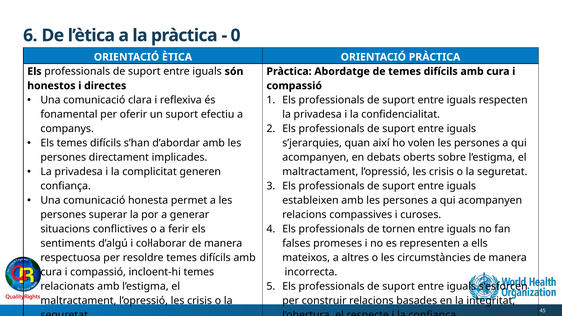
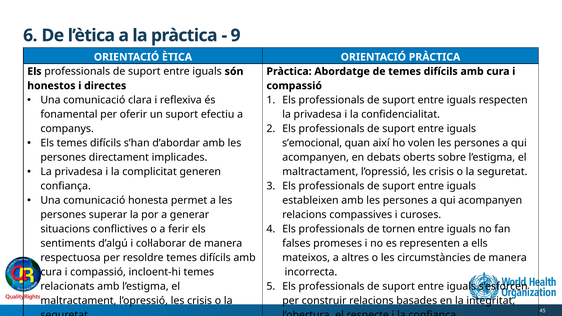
0: 0 -> 9
s’jerarquies: s’jerarquies -> s’emocional
